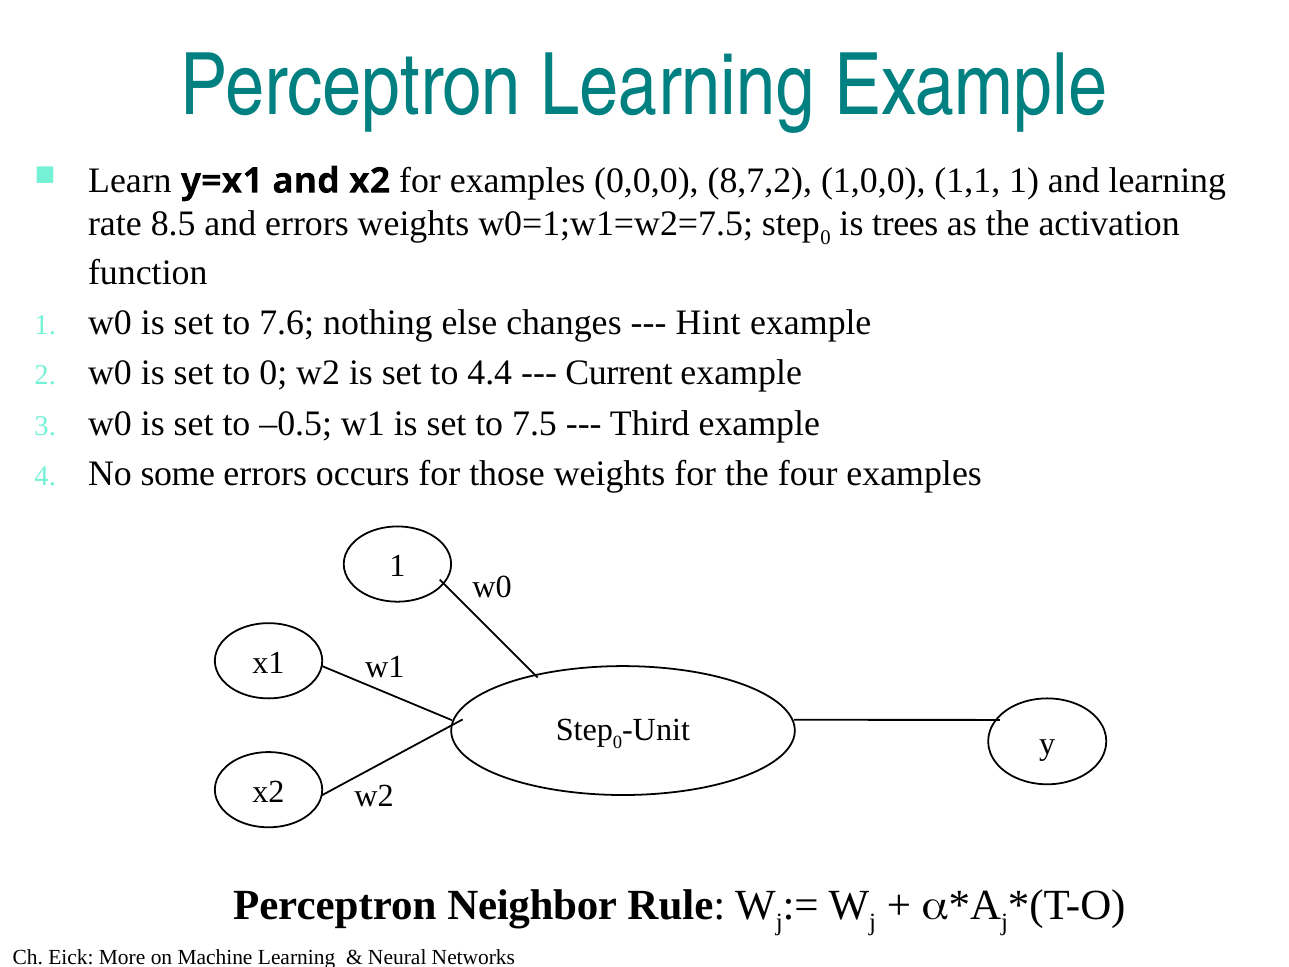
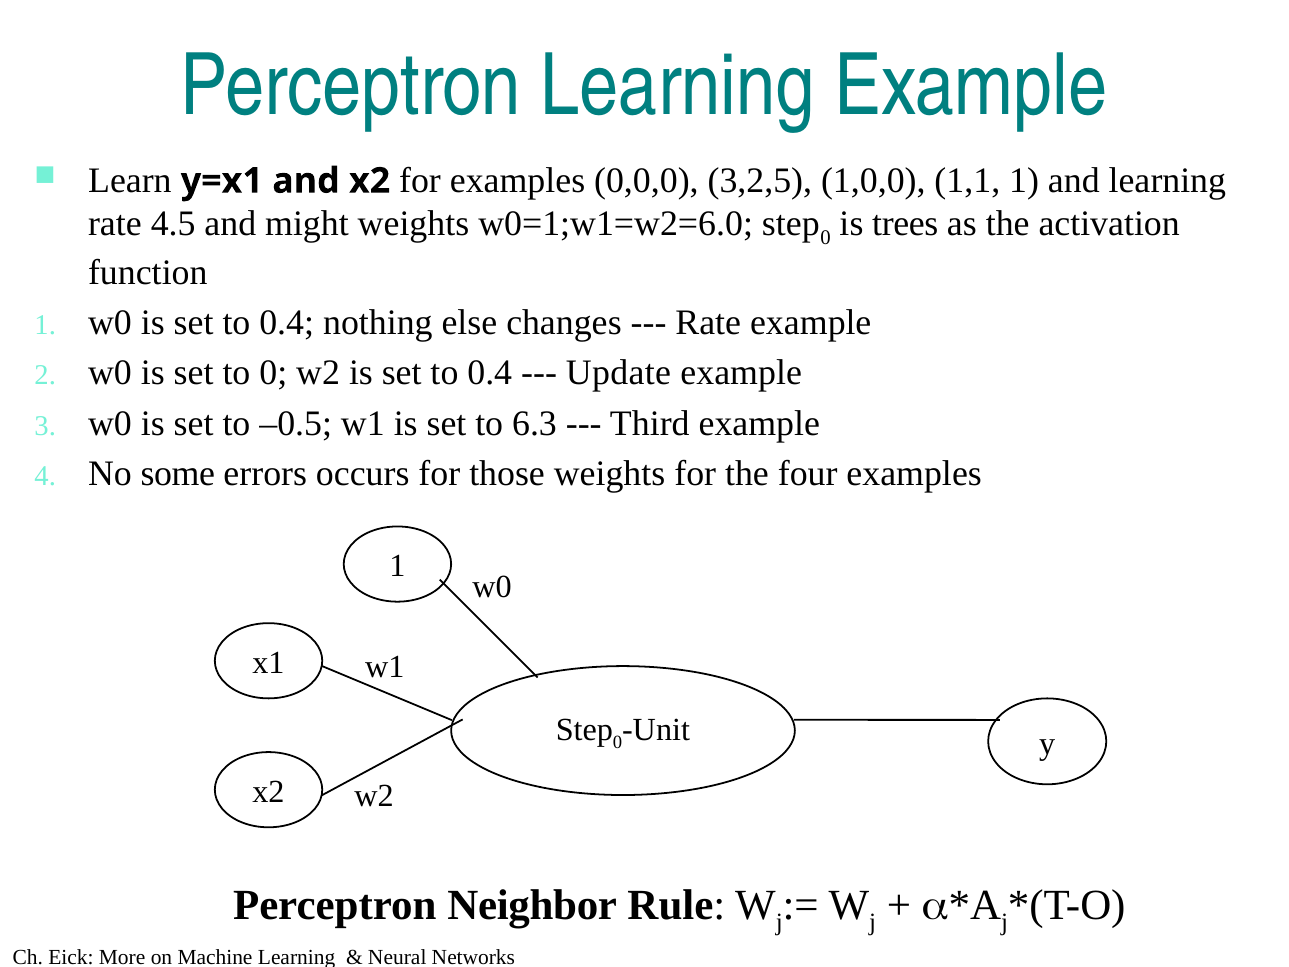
8,7,2: 8,7,2 -> 3,2,5
8.5: 8.5 -> 4.5
and errors: errors -> might
w0=1;w1=w2=7.5: w0=1;w1=w2=7.5 -> w0=1;w1=w2=6.0
7.6 at (287, 323): 7.6 -> 0.4
Hint at (708, 323): Hint -> Rate
4.4 at (490, 373): 4.4 -> 0.4
Current: Current -> Update
7.5: 7.5 -> 6.3
